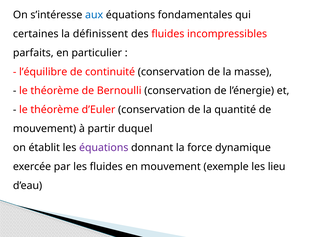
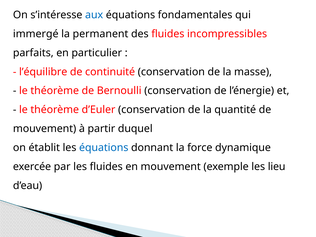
certaines: certaines -> immergé
déﬁnissent: déﬁnissent -> permanent
équations at (104, 148) colour: purple -> blue
